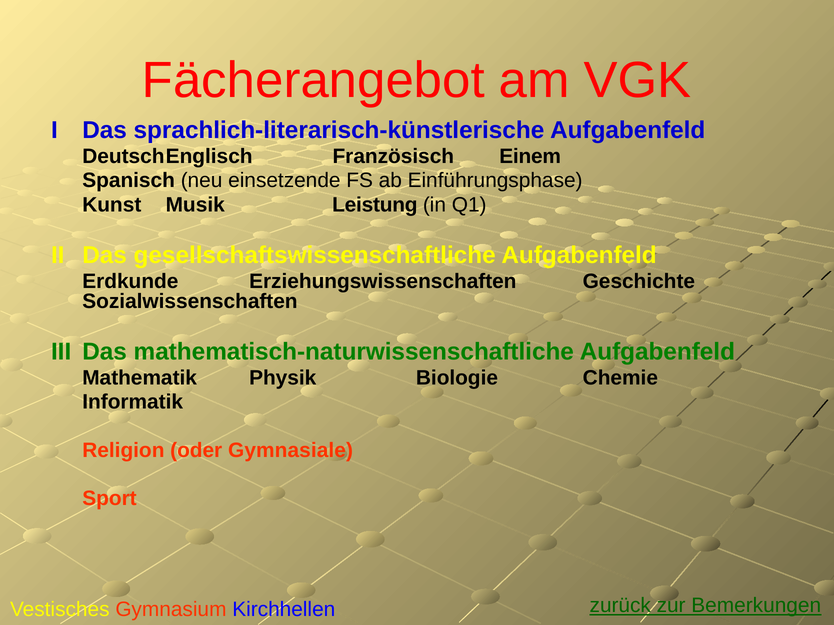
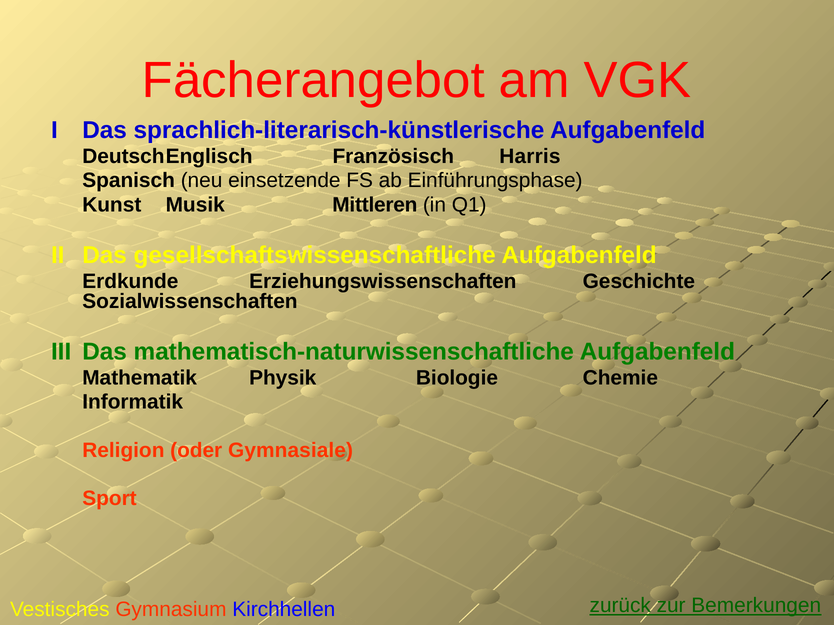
Einem: Einem -> Harris
Leistung: Leistung -> Mittleren
